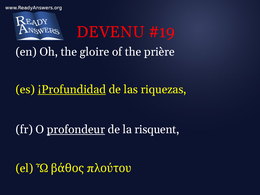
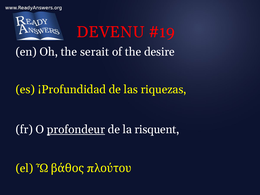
gloire: gloire -> serait
prière: prière -> desire
¡Profundidad underline: present -> none
